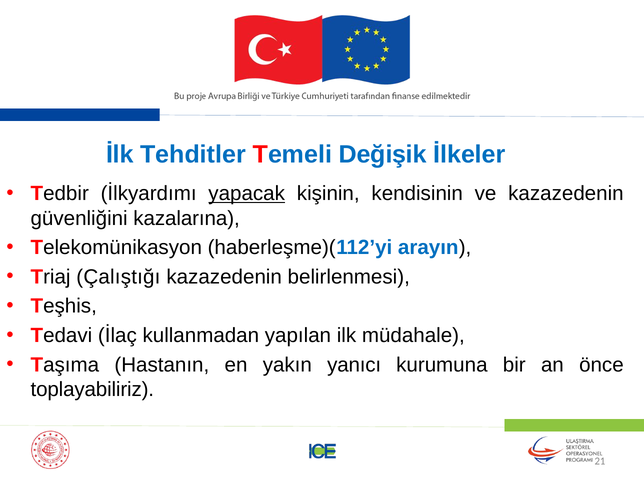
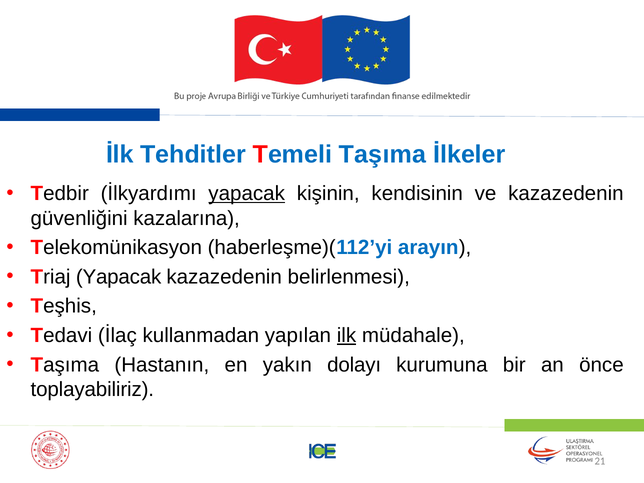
Temeli Değişik: Değişik -> Taşıma
Triaj Çalıştığı: Çalıştığı -> Yapacak
ilk underline: none -> present
yanıcı: yanıcı -> dolayı
